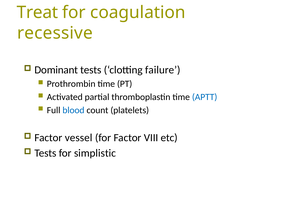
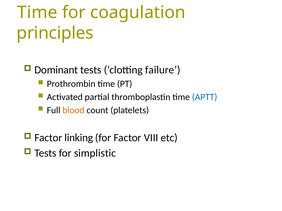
Treat at (37, 12): Treat -> Time
recessive: recessive -> principles
blood colour: blue -> orange
vessel: vessel -> linking
